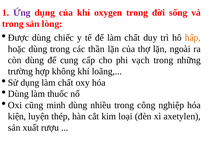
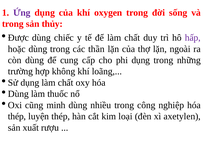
lòng: lòng -> thủy
hấp colour: orange -> purple
phi vạch: vạch -> dụng
kiện at (17, 116): kiện -> thép
